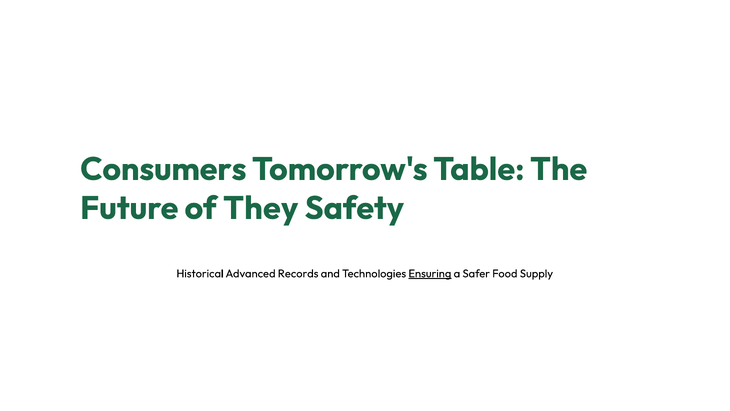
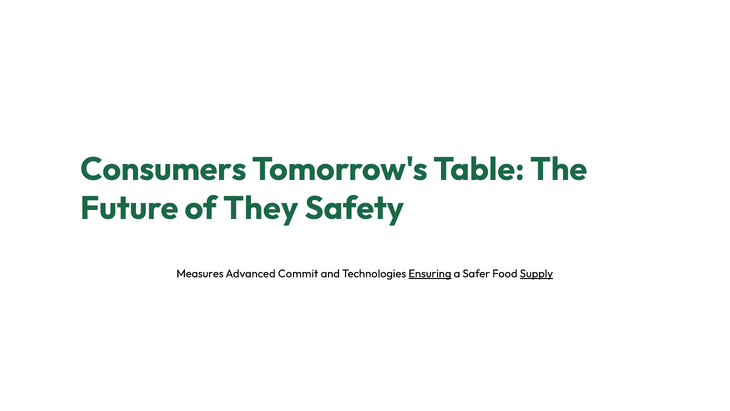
Historical: Historical -> Measures
Records: Records -> Commit
Supply underline: none -> present
